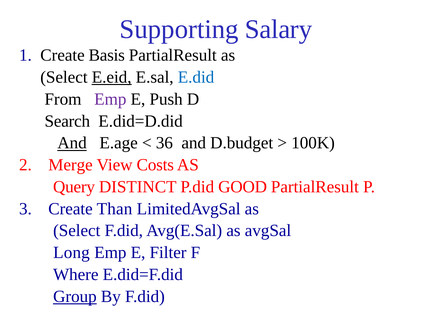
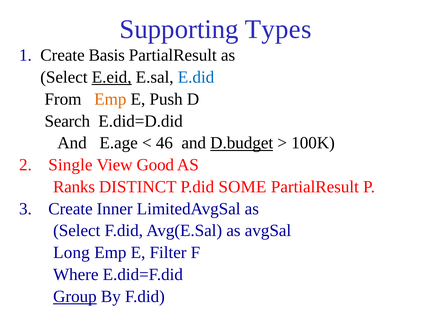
Salary: Salary -> Types
Emp at (110, 99) colour: purple -> orange
And at (72, 143) underline: present -> none
36: 36 -> 46
D.budget underline: none -> present
Merge: Merge -> Single
Costs: Costs -> Good
Query: Query -> Ranks
GOOD: GOOD -> SOME
Than: Than -> Inner
